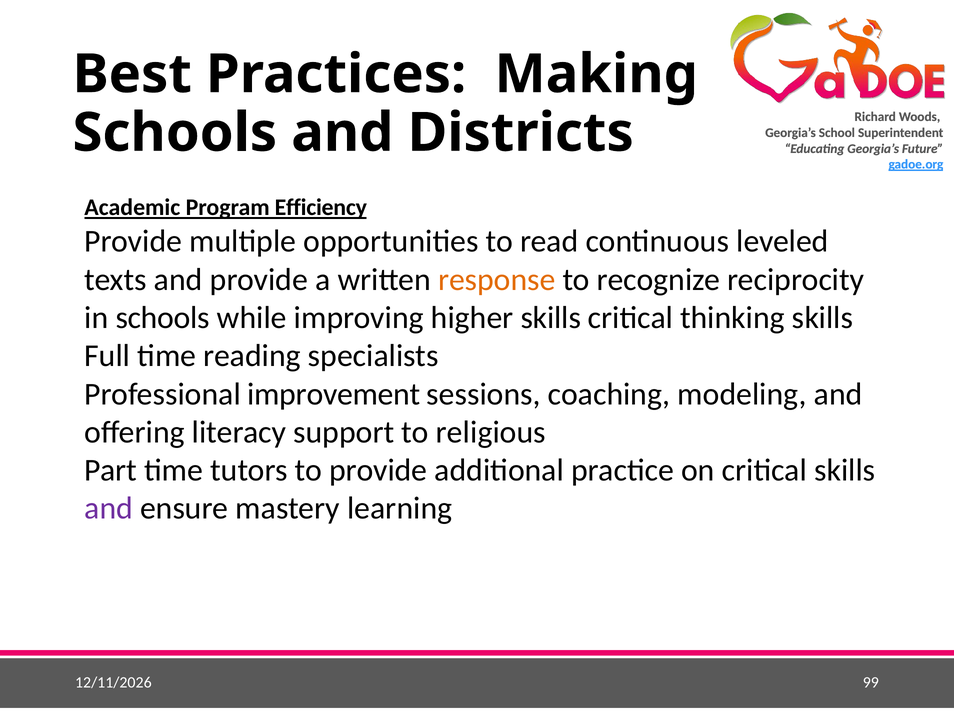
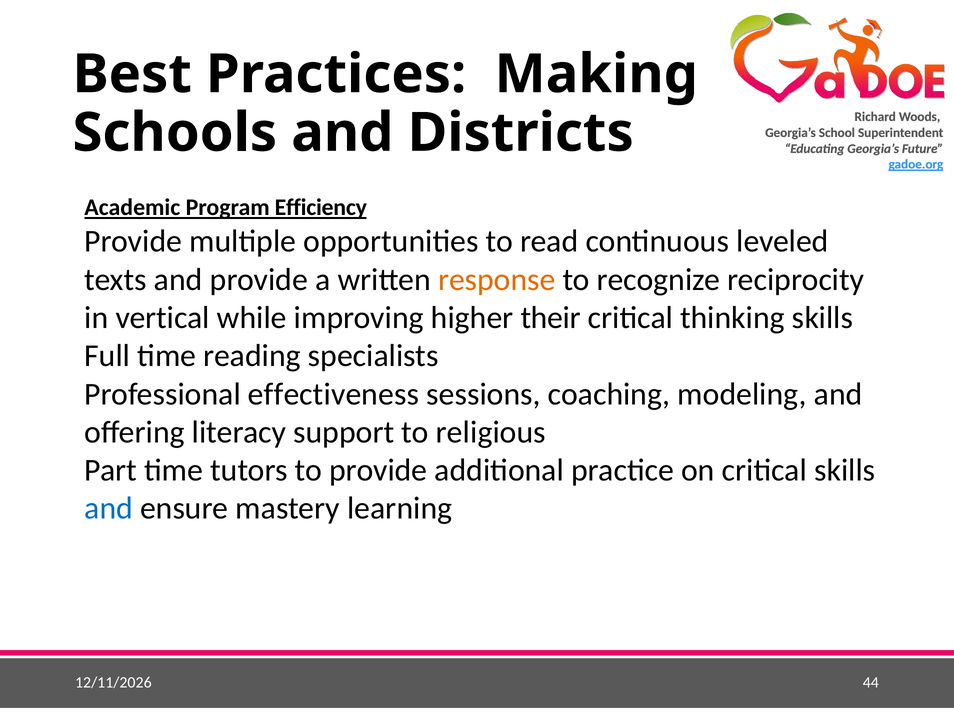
in schools: schools -> vertical
higher skills: skills -> their
improvement: improvement -> effectiveness
and at (109, 509) colour: purple -> blue
99: 99 -> 44
